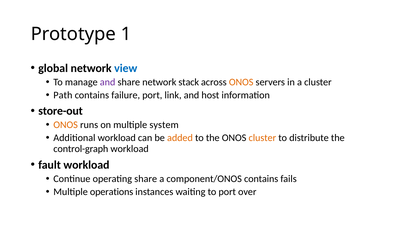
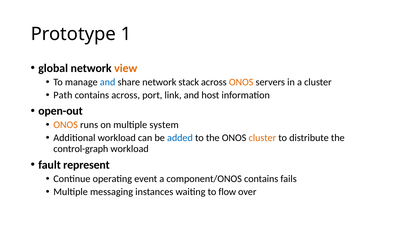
view colour: blue -> orange
and at (108, 82) colour: purple -> blue
contains failure: failure -> across
store-out: store-out -> open-out
added colour: orange -> blue
fault workload: workload -> represent
operating share: share -> event
operations: operations -> messaging
to port: port -> flow
